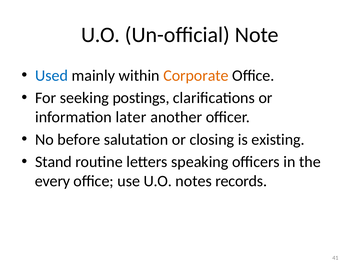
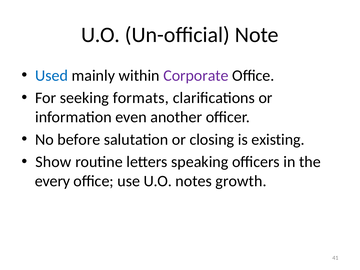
Corporate colour: orange -> purple
postings: postings -> formats
later: later -> even
Stand: Stand -> Show
records: records -> growth
